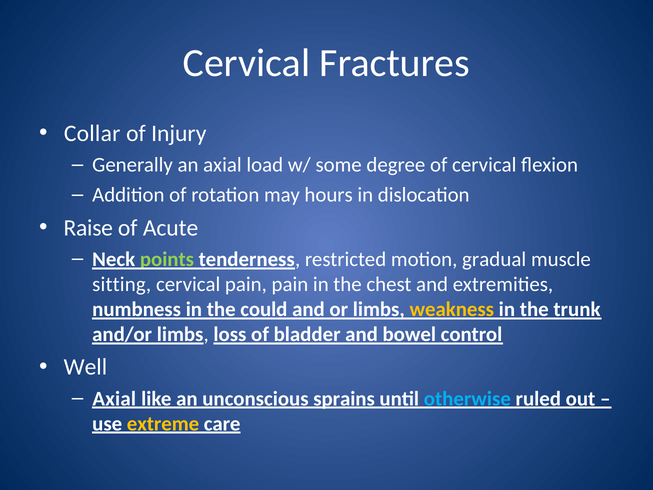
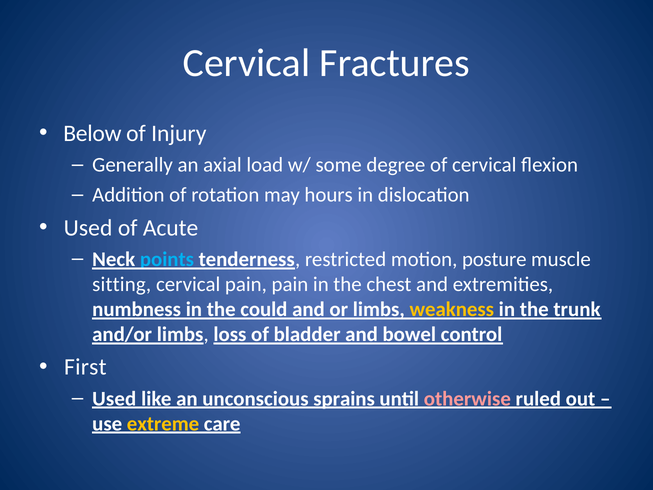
Collar: Collar -> Below
Raise at (88, 228): Raise -> Used
points colour: light green -> light blue
gradual: gradual -> posture
Well: Well -> First
Axial at (114, 398): Axial -> Used
otherwise colour: light blue -> pink
